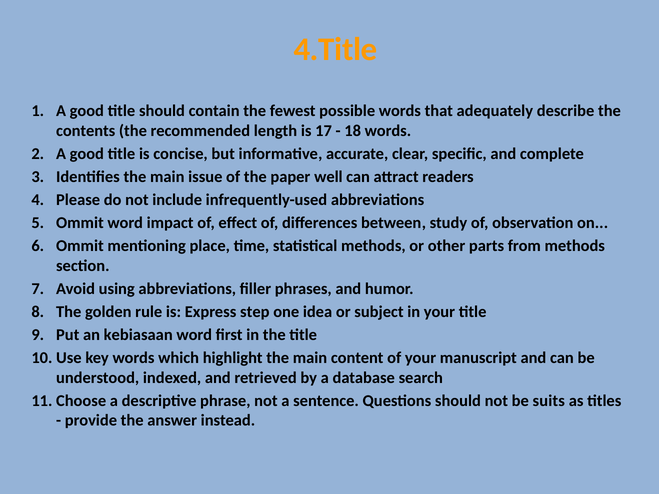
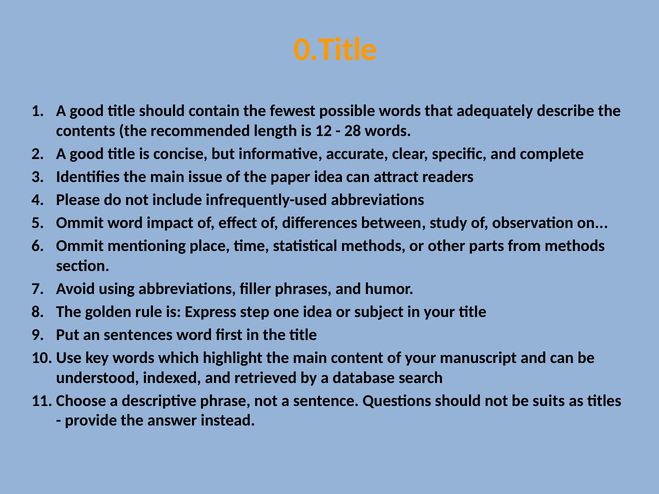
4.Title: 4.Title -> 0.Title
17: 17 -> 12
18: 18 -> 28
paper well: well -> idea
kebiasaan: kebiasaan -> sentences
